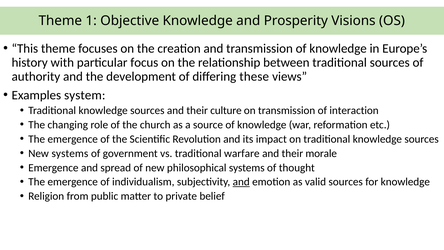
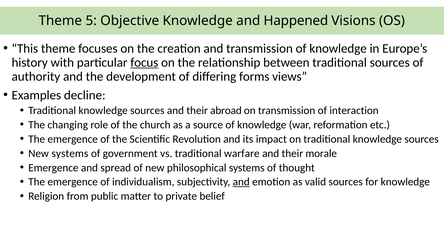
1: 1 -> 5
Prosperity: Prosperity -> Happened
focus underline: none -> present
these: these -> forms
system: system -> decline
culture: culture -> abroad
